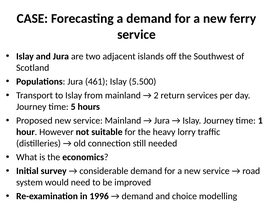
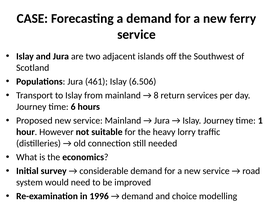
5.500: 5.500 -> 6.506
2: 2 -> 8
5: 5 -> 6
